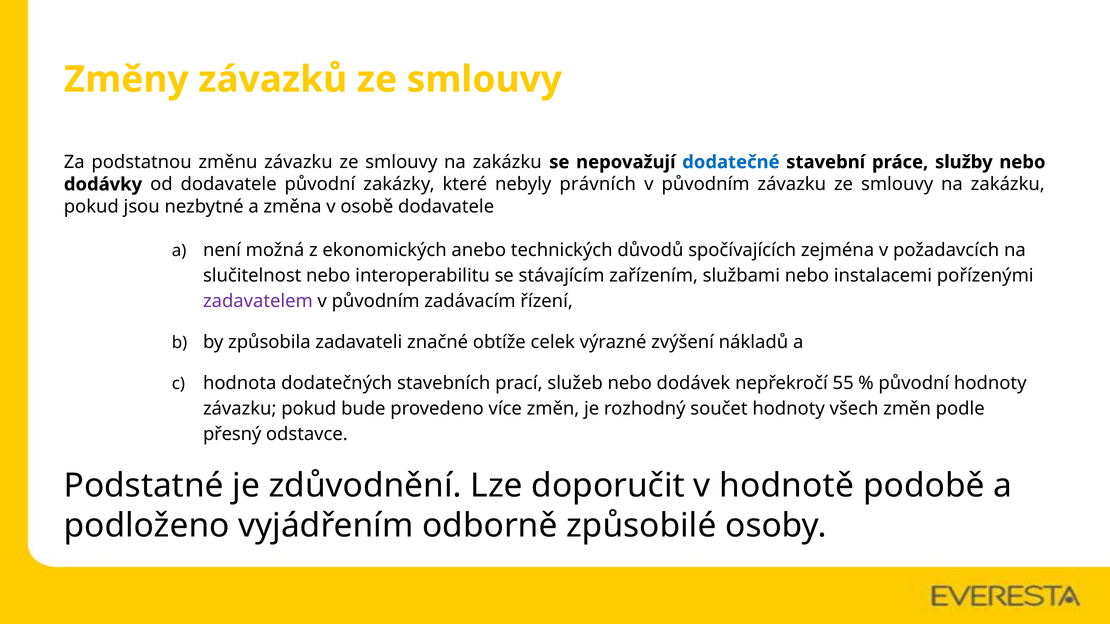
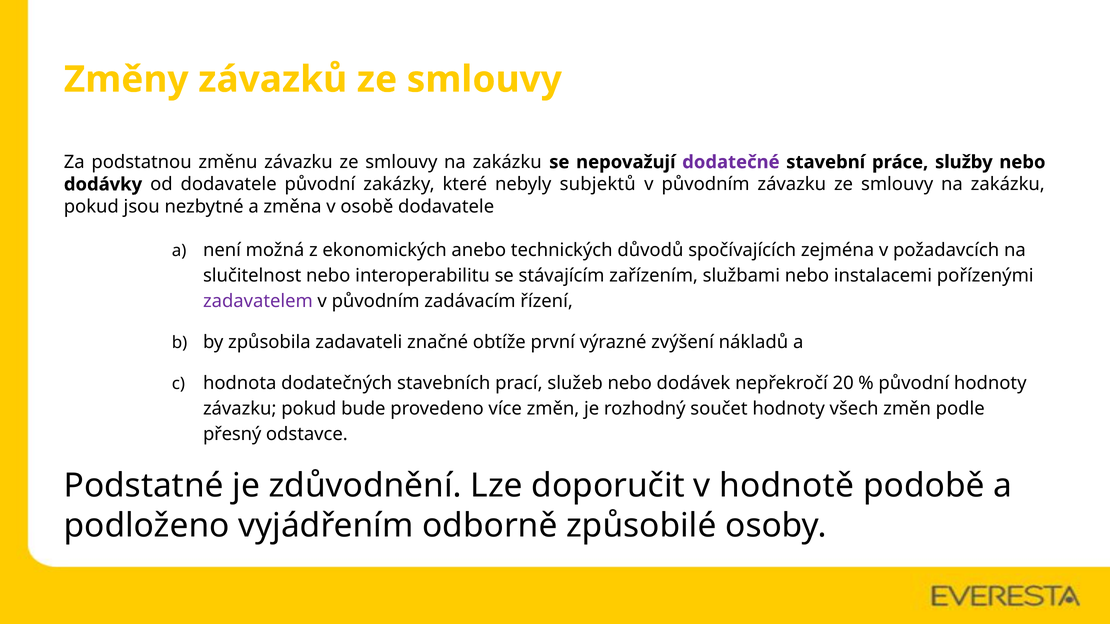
dodatečné colour: blue -> purple
právních: právních -> subjektů
celek: celek -> první
55: 55 -> 20
